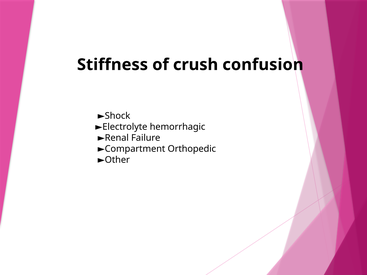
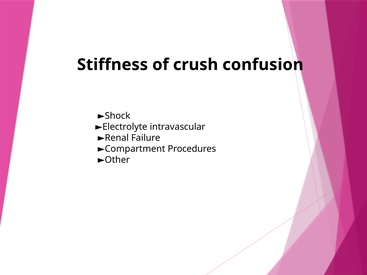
hemorrhagic: hemorrhagic -> intravascular
Orthopedic: Orthopedic -> Procedures
